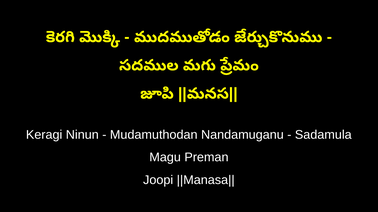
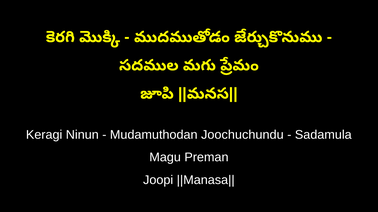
Nandamuganu: Nandamuganu -> Joochuchundu
